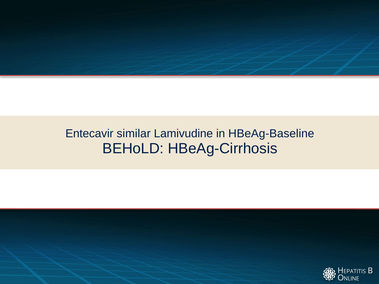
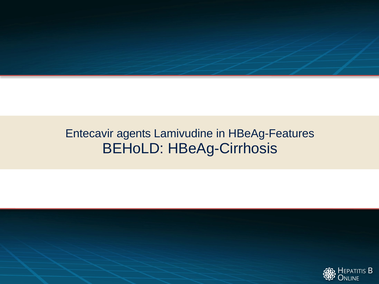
similar: similar -> agents
HBeAg-Baseline: HBeAg-Baseline -> HBeAg-Features
